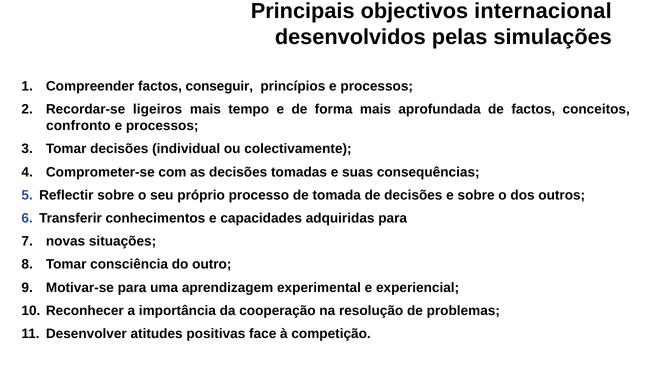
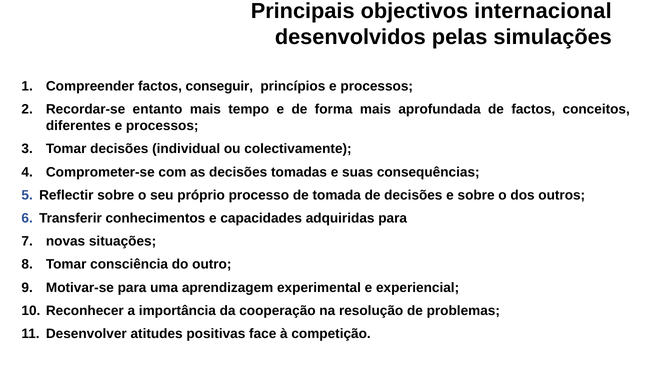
ligeiros: ligeiros -> entanto
confronto: confronto -> diferentes
